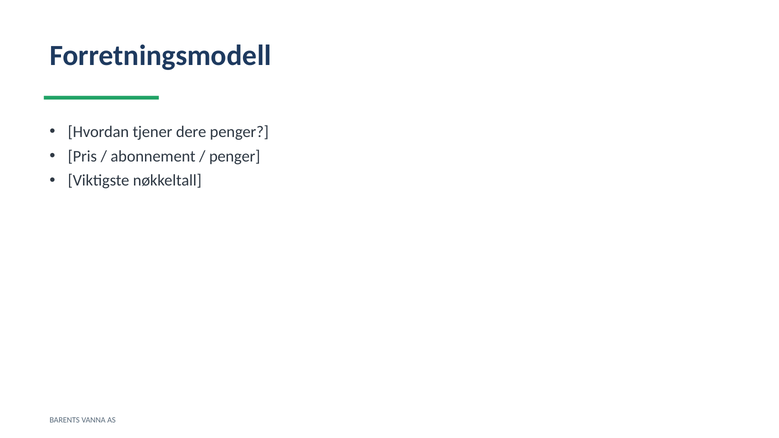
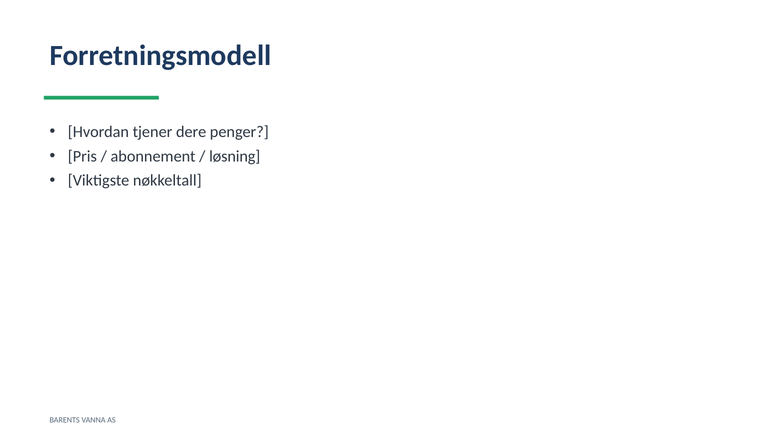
penger at (235, 156): penger -> løsning
